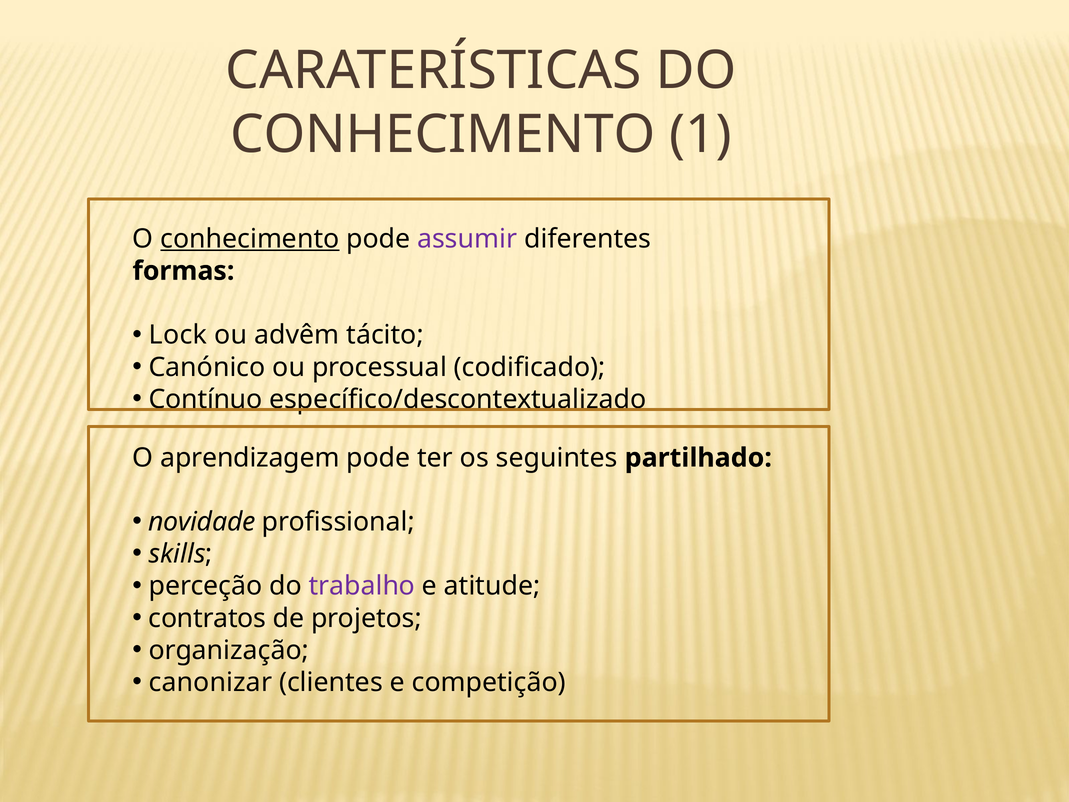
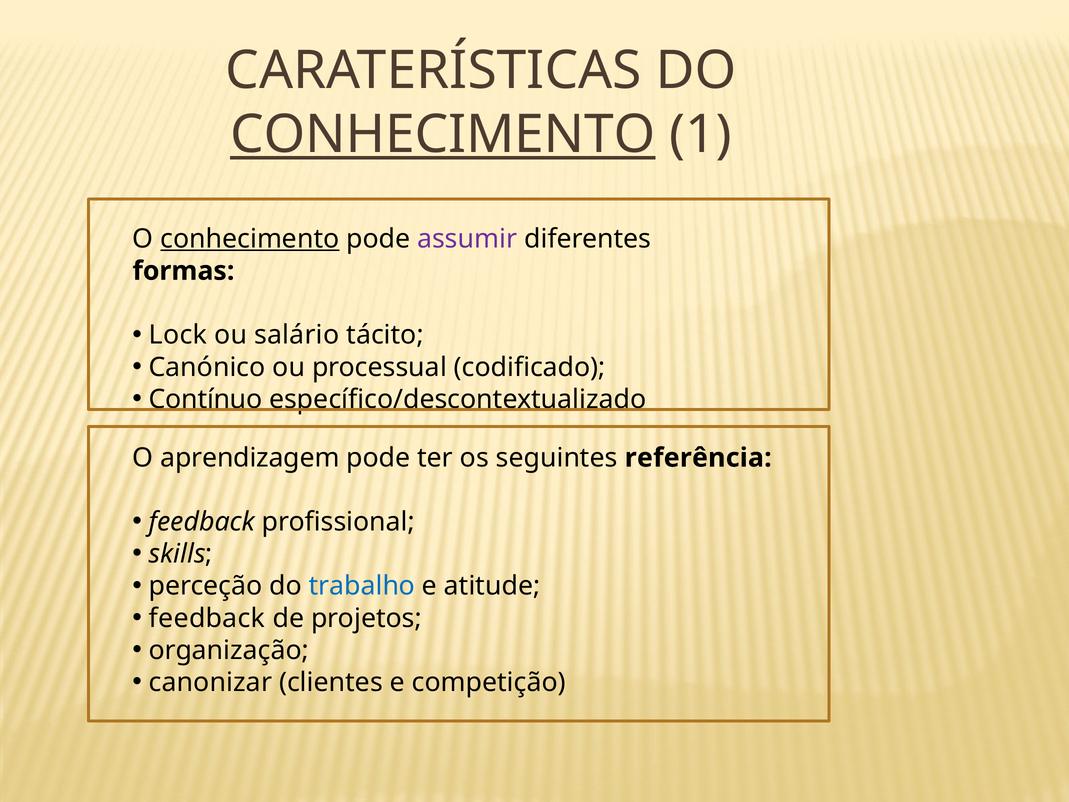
CONHECIMENTO at (443, 135) underline: none -> present
advêm: advêm -> salário
partilhado: partilhado -> referência
novidade at (202, 522): novidade -> feedback
trabalho colour: purple -> blue
contratos at (207, 618): contratos -> feedback
